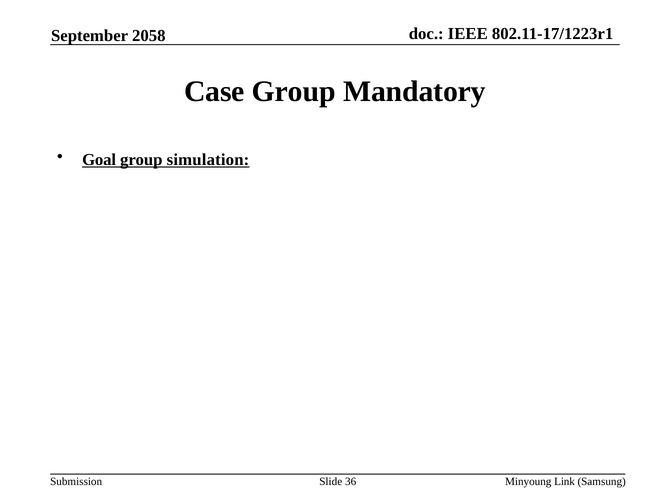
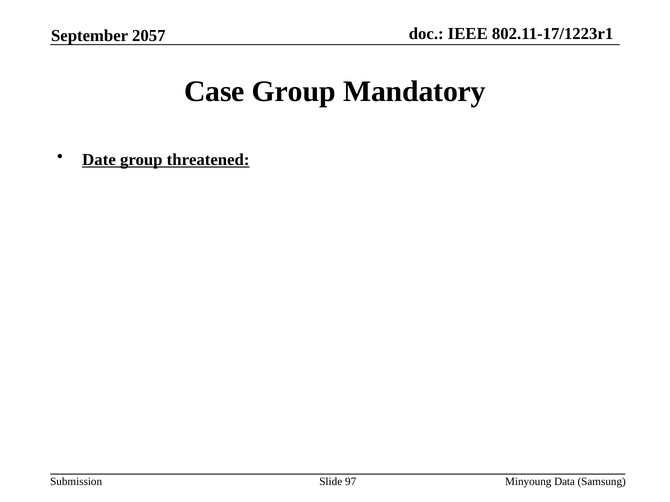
2058: 2058 -> 2057
Goal: Goal -> Date
simulation: simulation -> threatened
36: 36 -> 97
Link: Link -> Data
